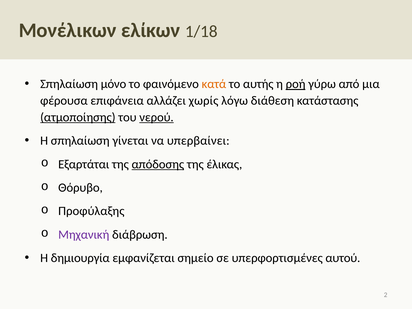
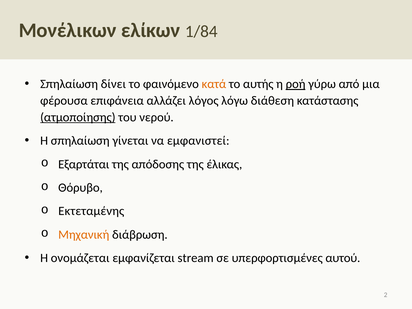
1/18: 1/18 -> 1/84
μόνο: μόνο -> δίνει
χωρίς: χωρίς -> λόγος
νερού underline: present -> none
υπερβαίνει: υπερβαίνει -> εμφανιστεί
απόδοσης underline: present -> none
Προφύλαξης: Προφύλαξης -> Εκτεταμένης
Μηχανική colour: purple -> orange
δημιουργία: δημιουργία -> ονομάζεται
σημείο: σημείο -> stream
